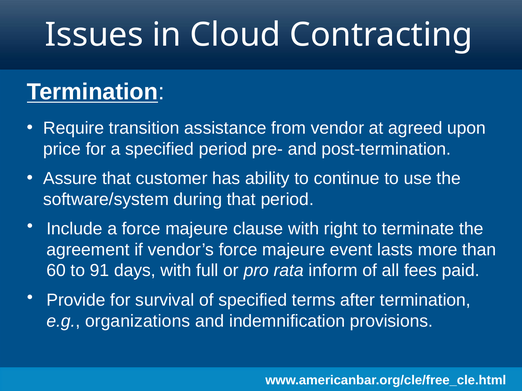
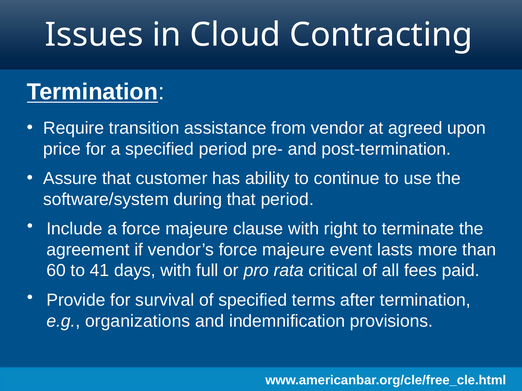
91: 91 -> 41
inform: inform -> critical
